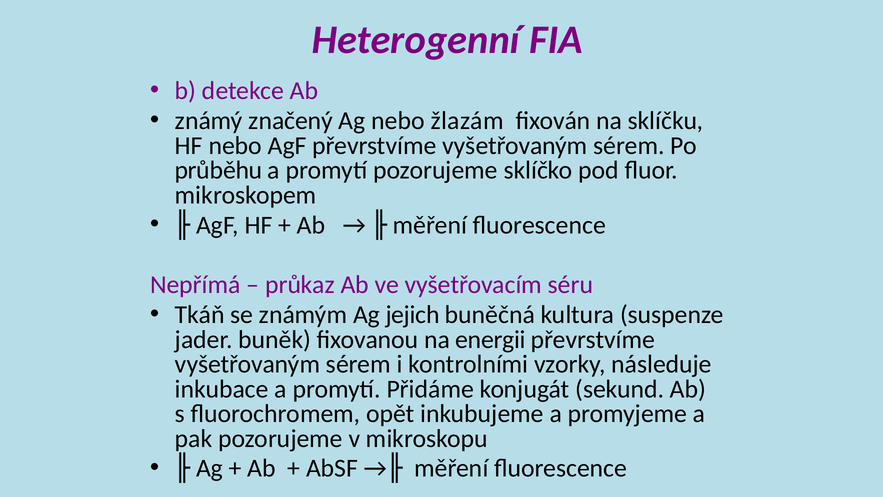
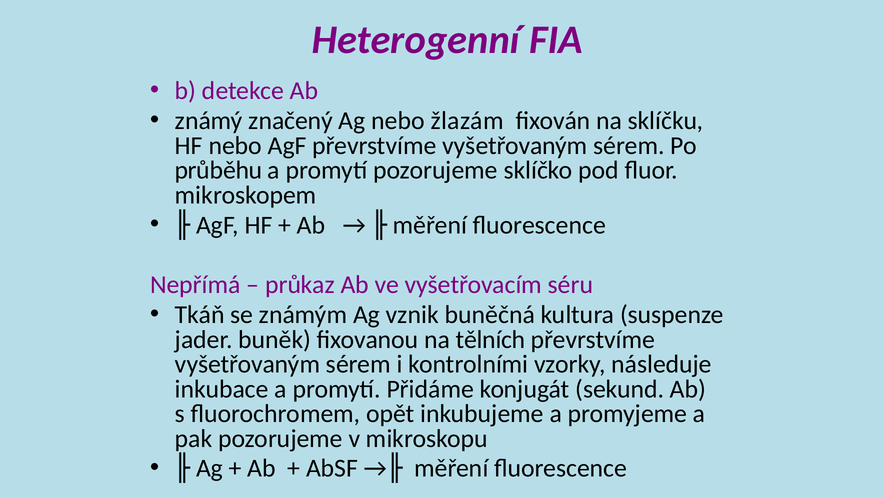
jejich: jejich -> vznik
energii: energii -> tělních
